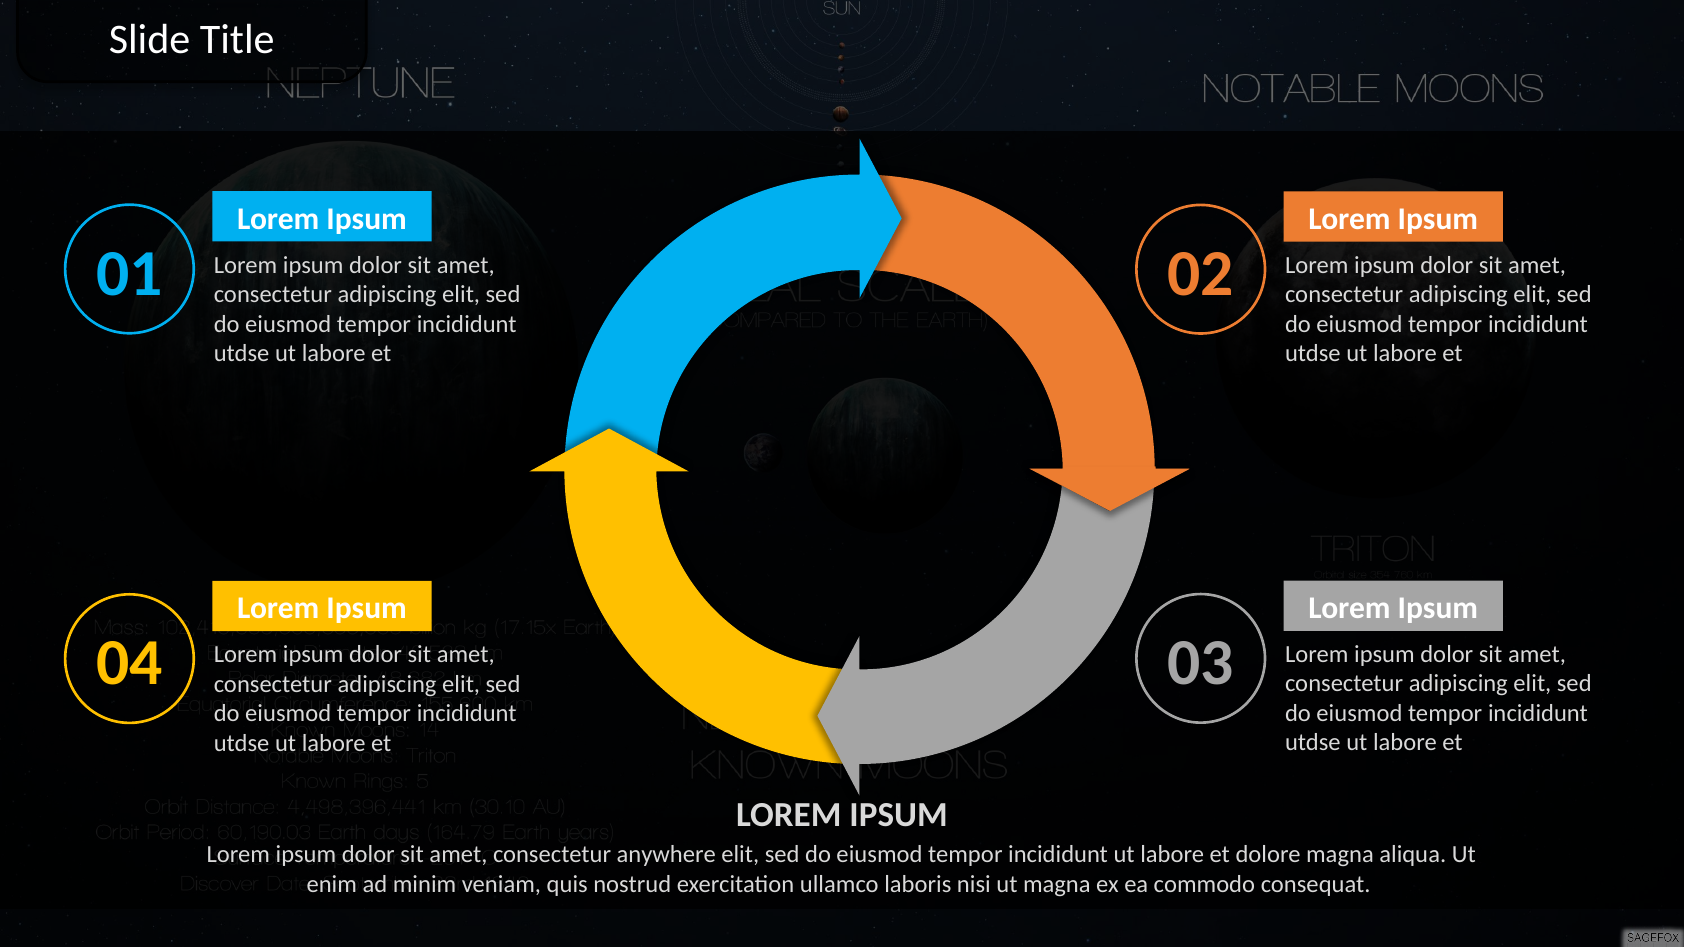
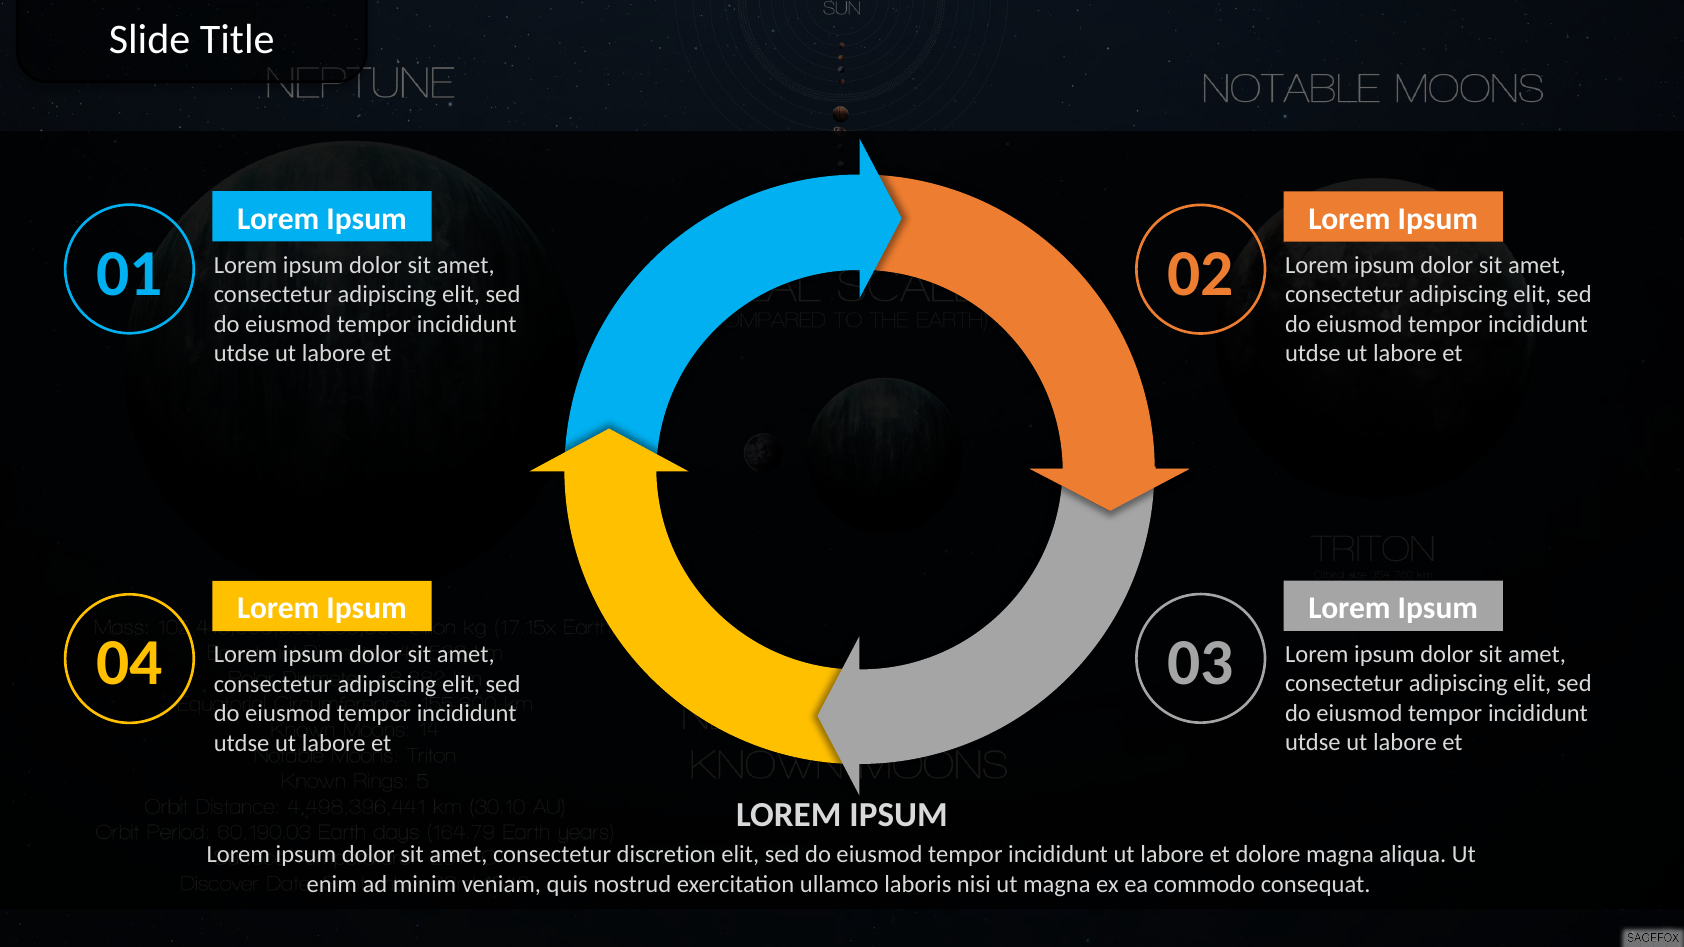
anywhere: anywhere -> discretion
